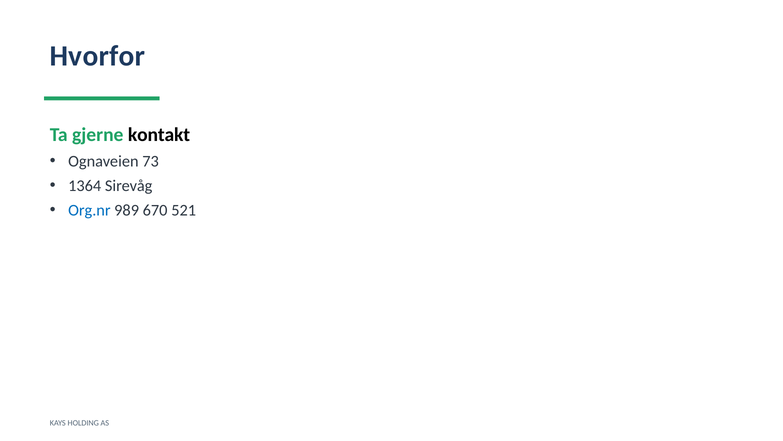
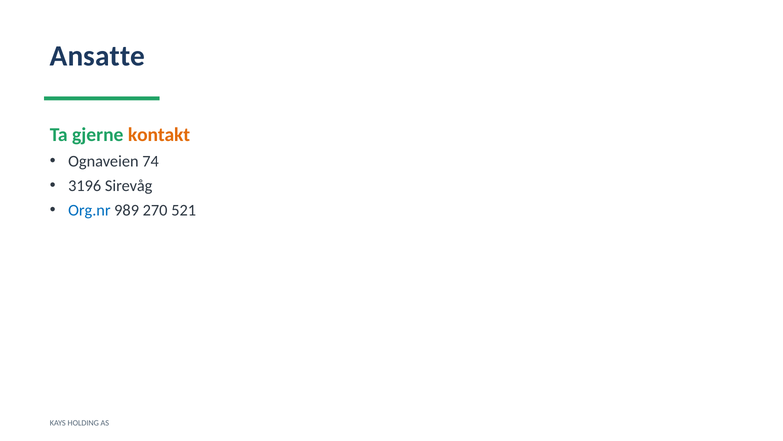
Hvorfor: Hvorfor -> Ansatte
kontakt colour: black -> orange
73: 73 -> 74
1364: 1364 -> 3196
670: 670 -> 270
